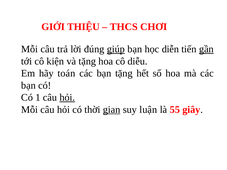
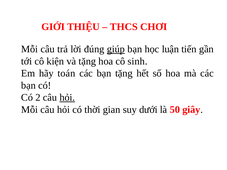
diễn: diễn -> luận
gần underline: present -> none
diễu: diễu -> sinh
1: 1 -> 2
gian underline: present -> none
luận: luận -> dưới
55: 55 -> 50
